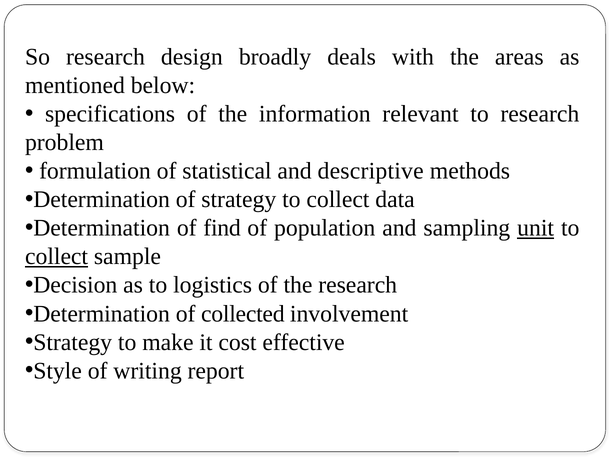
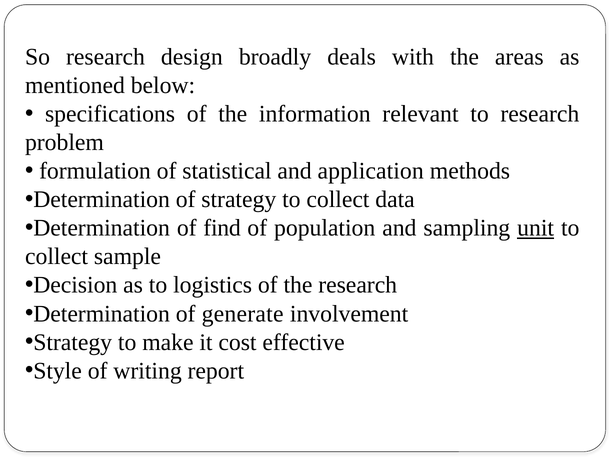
descriptive: descriptive -> application
collect at (57, 256) underline: present -> none
collected: collected -> generate
